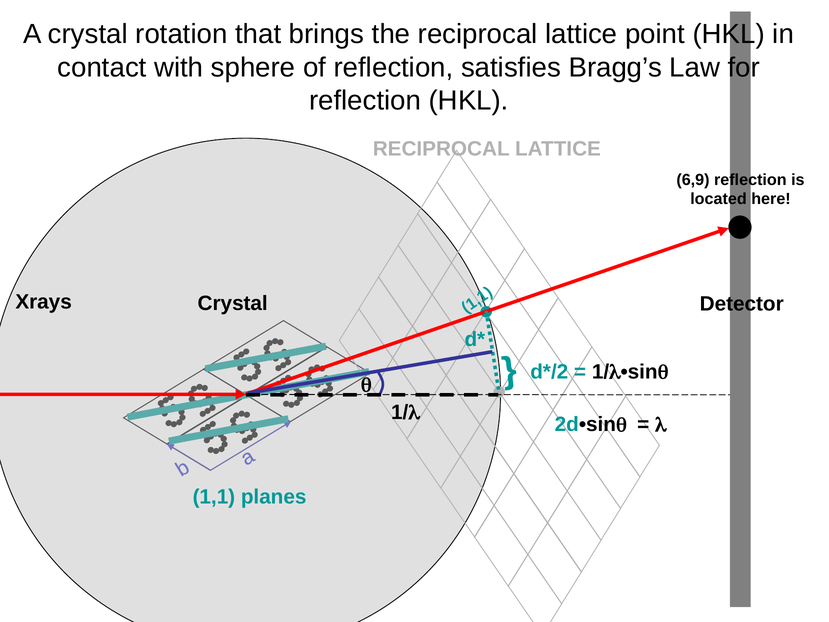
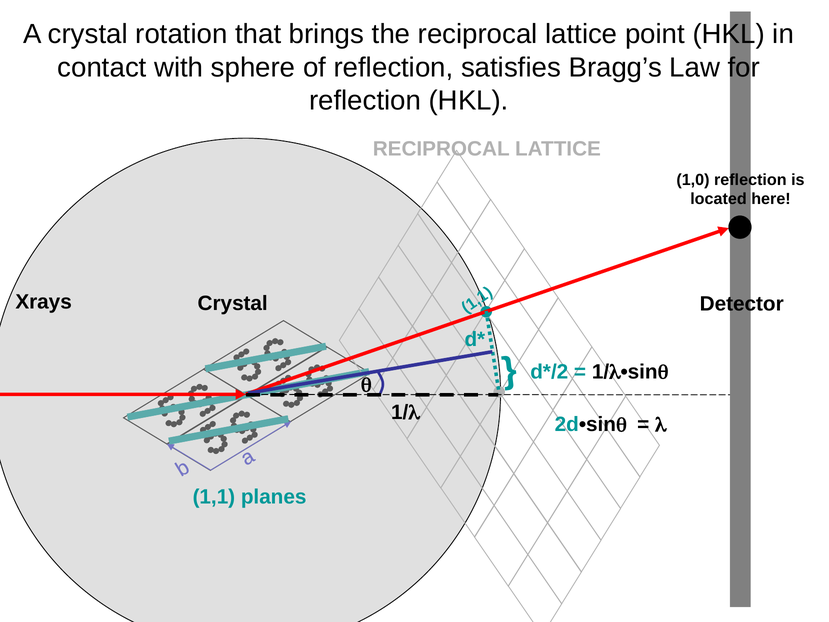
6,9: 6,9 -> 1,0
